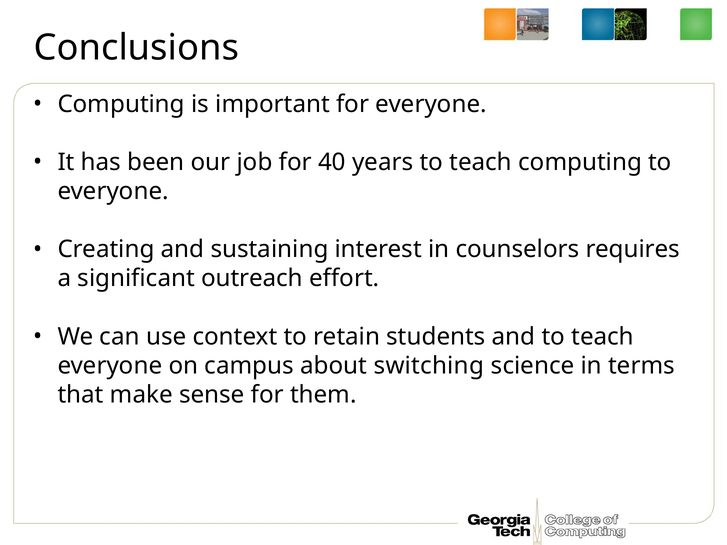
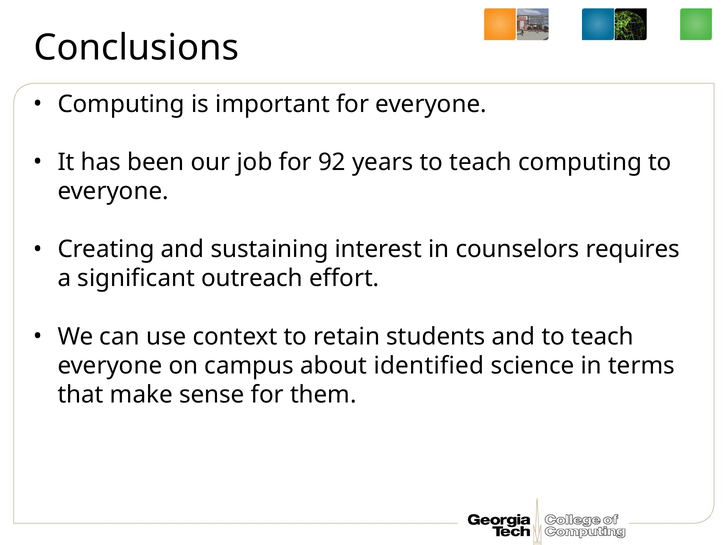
40: 40 -> 92
switching: switching -> identified
